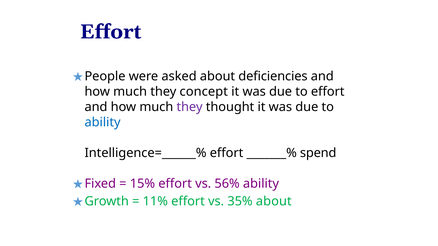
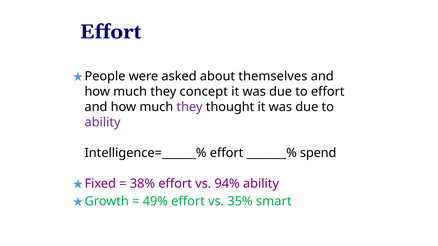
deficiencies: deficiencies -> themselves
ability at (103, 122) colour: blue -> purple
15%: 15% -> 38%
56%: 56% -> 94%
11%: 11% -> 49%
35% about: about -> smart
